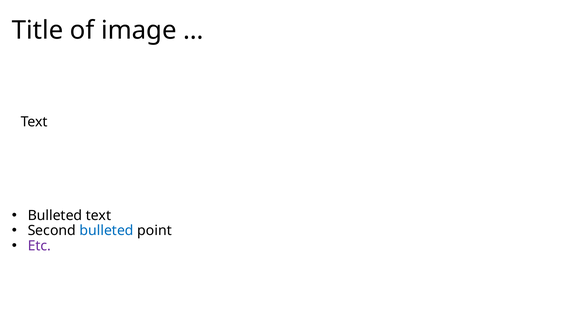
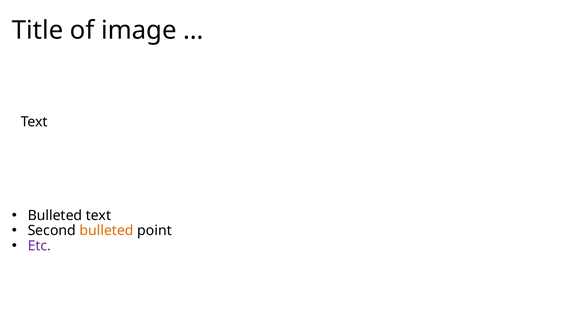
bulleted at (107, 231) colour: blue -> orange
